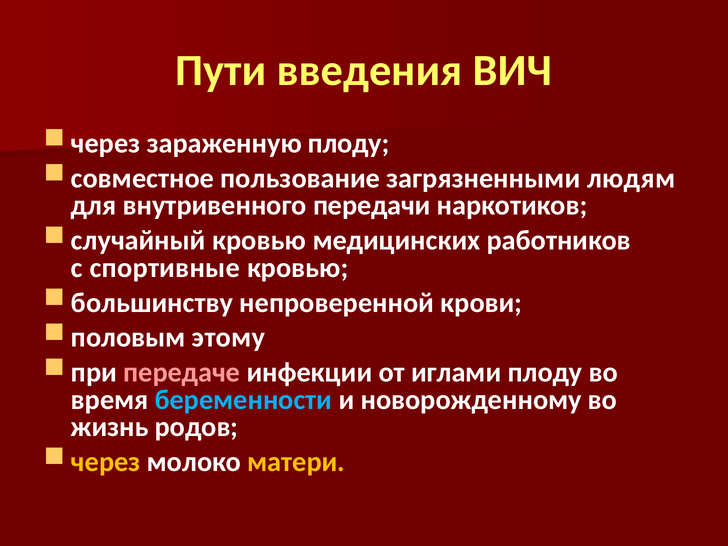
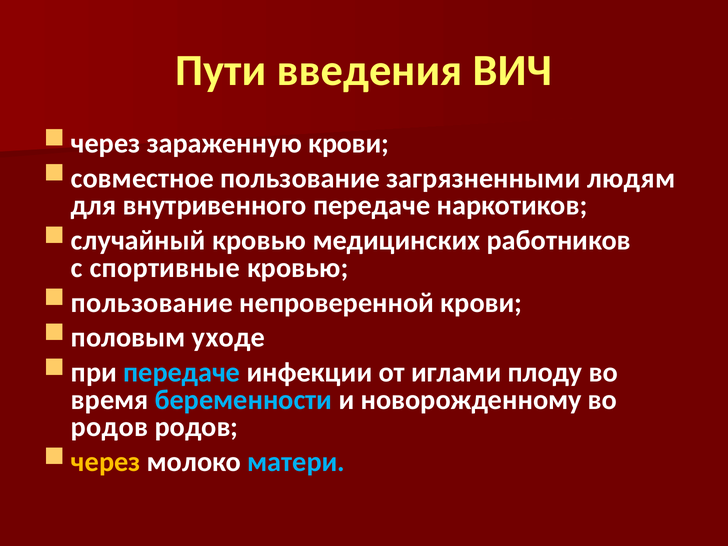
зараженную плоду: плоду -> крови
внутривенного передачи: передачи -> передаче
большинству at (152, 303): большинству -> пользование
этому: этому -> уходе
передаче at (182, 373) colour: pink -> light blue
жизнь at (110, 427): жизнь -> родов
матери colour: yellow -> light blue
